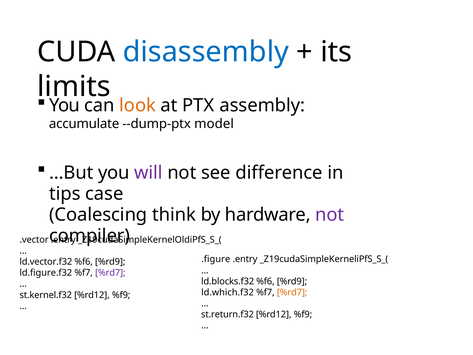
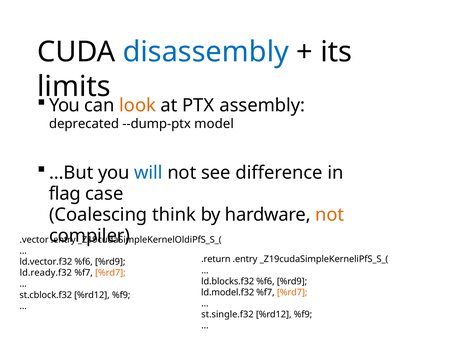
accumulate: accumulate -> deprecated
will colour: purple -> blue
tips: tips -> flag
not at (330, 215) colour: purple -> orange
.figure: .figure -> .return
ld.figure.f32: ld.figure.f32 -> ld.ready.f32
%rd7 at (110, 273) colour: purple -> orange
ld.which.f32: ld.which.f32 -> ld.model.f32
st.kernel.f32: st.kernel.f32 -> st.cblock.f32
st.return.f32: st.return.f32 -> st.single.f32
